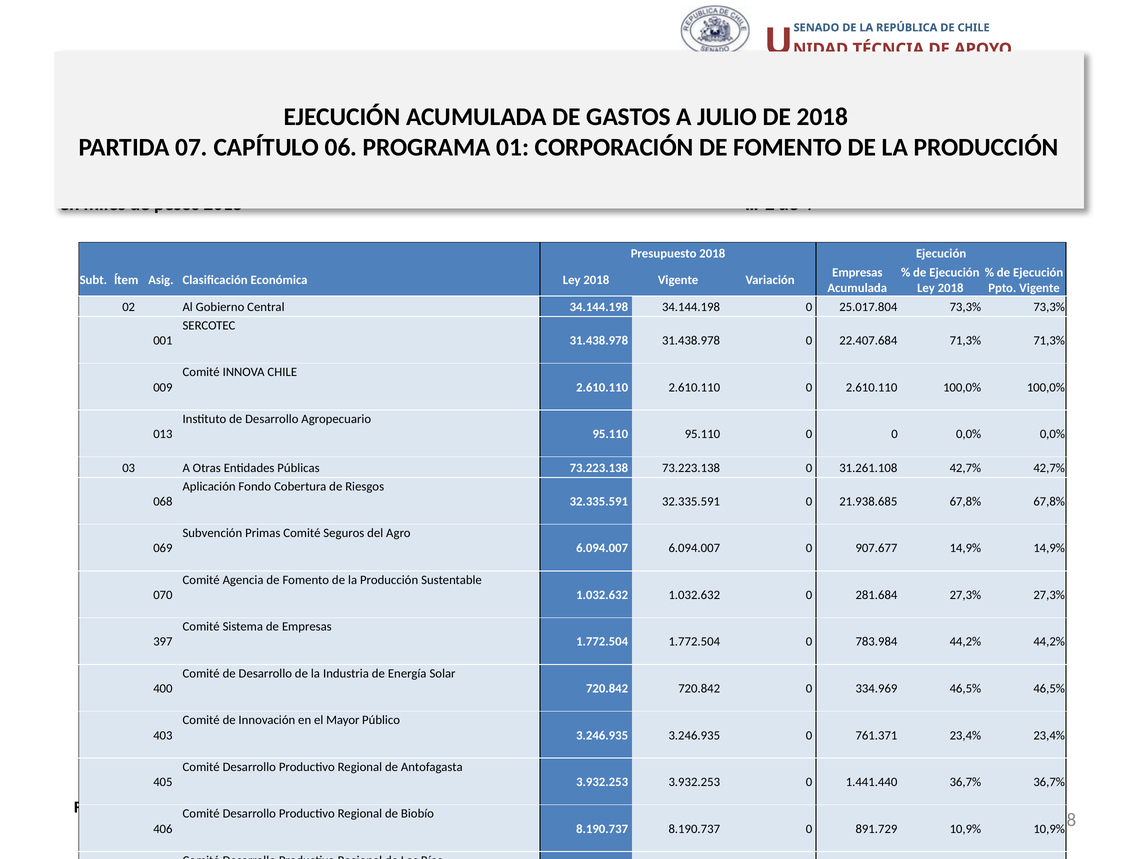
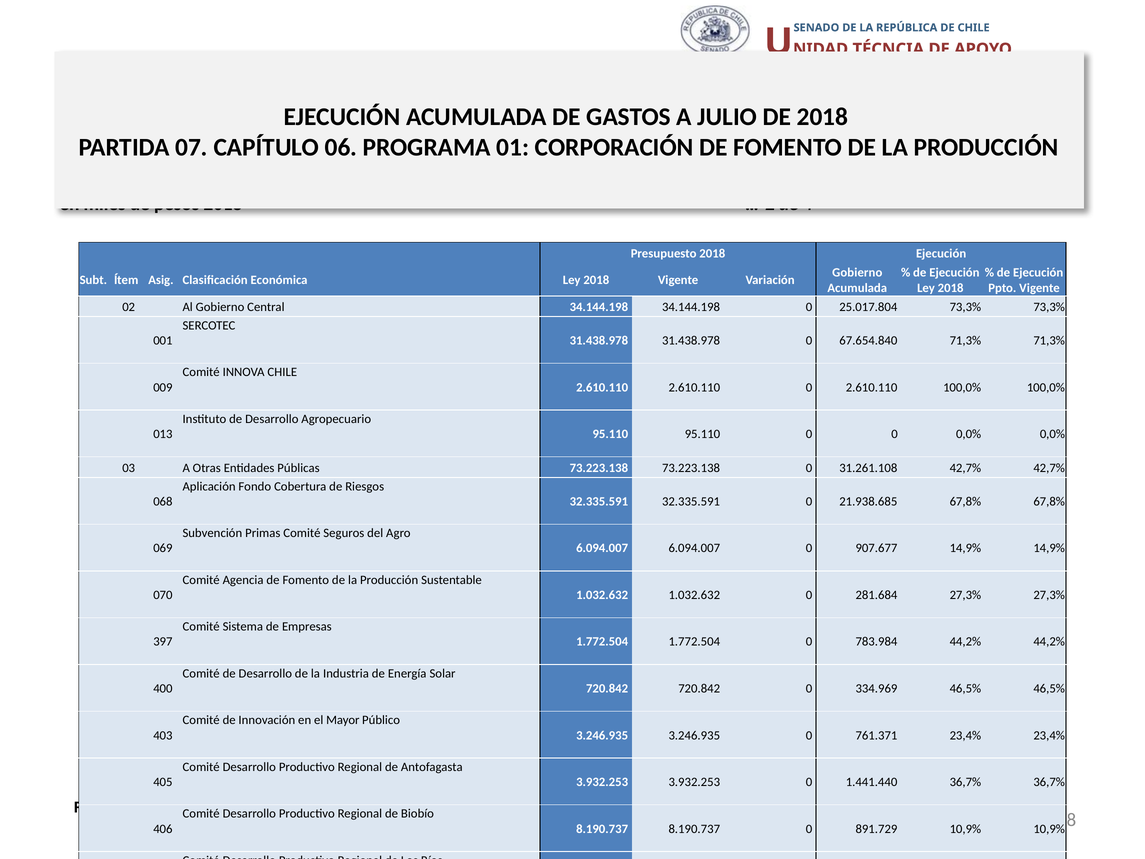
Empresas at (857, 272): Empresas -> Gobierno
22.407.684: 22.407.684 -> 67.654.840
